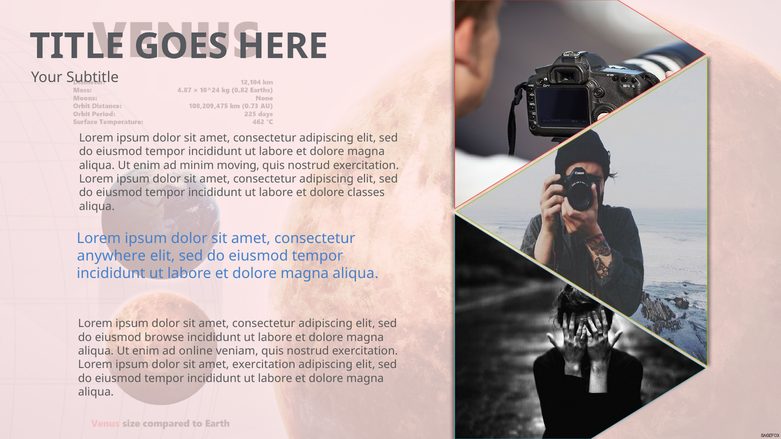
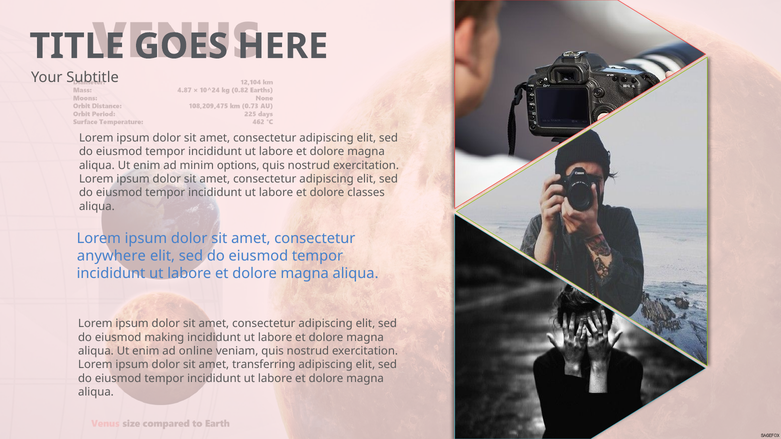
moving: moving -> options
browse: browse -> making
amet exercitation: exercitation -> transferring
